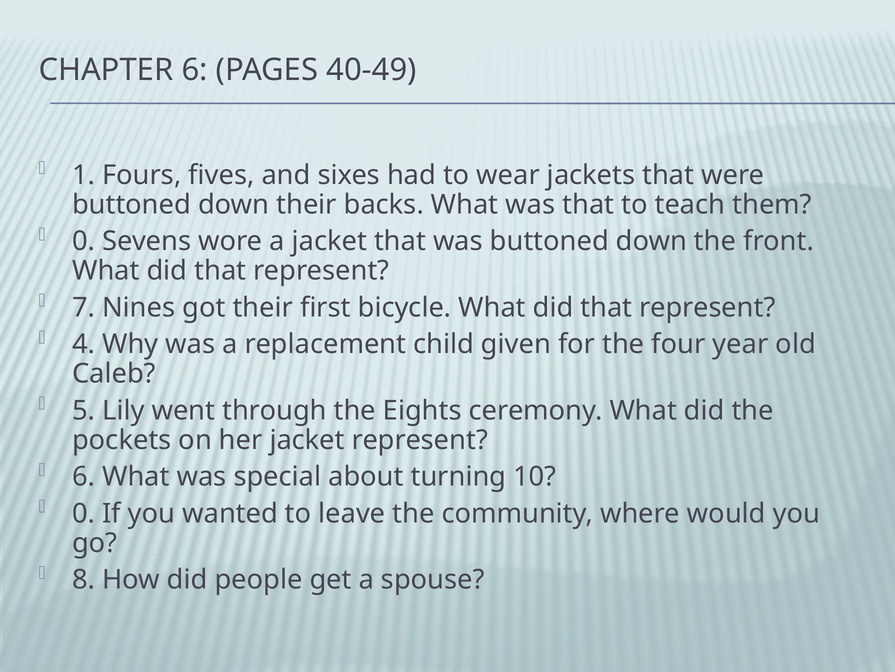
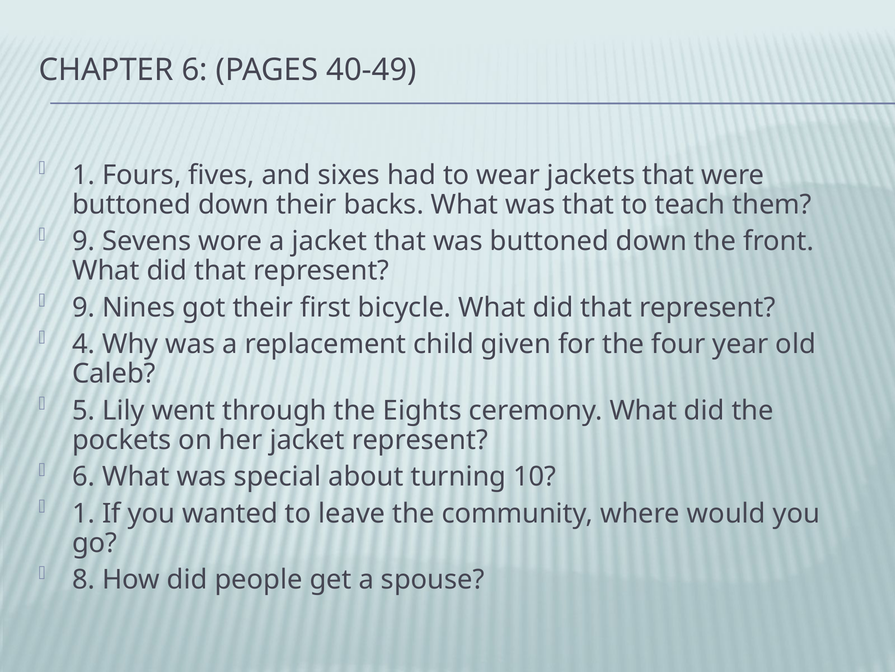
0 at (84, 241): 0 -> 9
7 at (84, 307): 7 -> 9
0 at (84, 513): 0 -> 1
